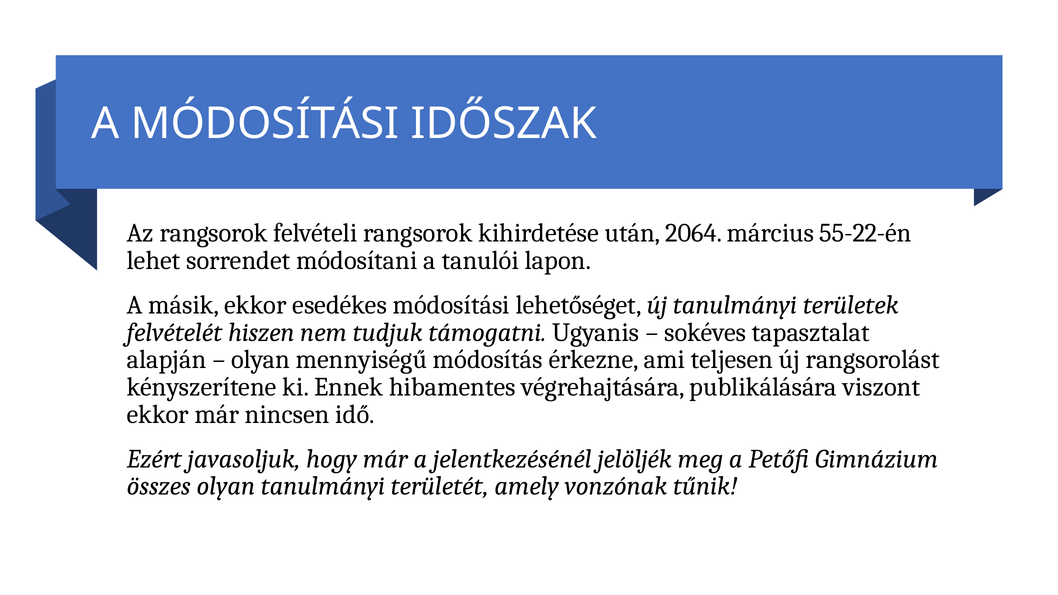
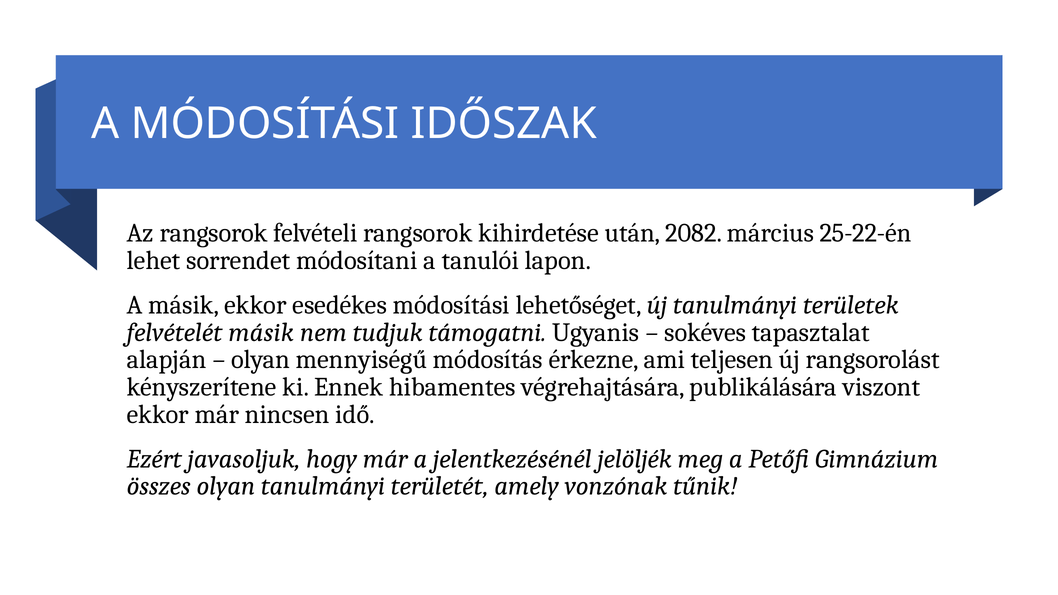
2064: 2064 -> 2082
55-22-én: 55-22-én -> 25-22-én
felvételét hiszen: hiszen -> másik
